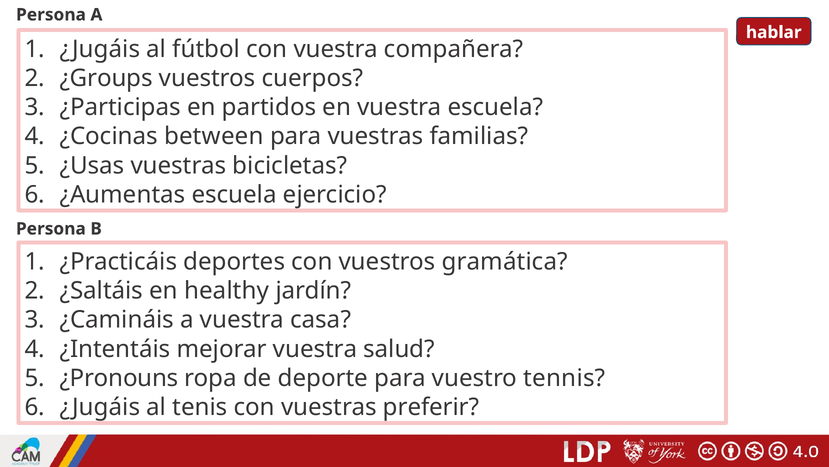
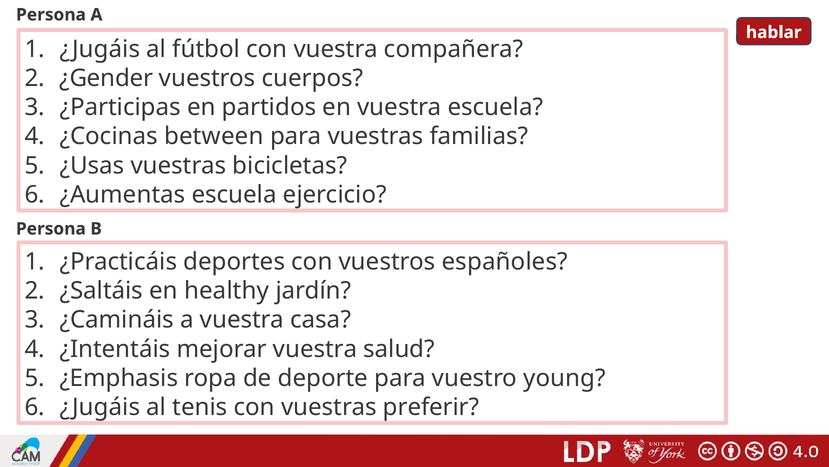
¿Groups: ¿Groups -> ¿Gender
gramática: gramática -> españoles
¿Pronouns: ¿Pronouns -> ¿Emphasis
tennis: tennis -> young
